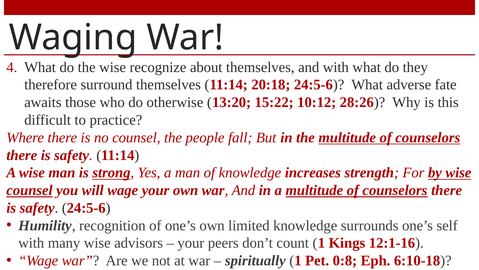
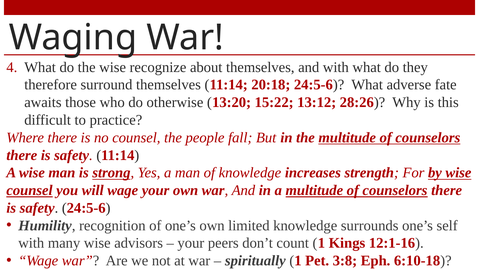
10:12: 10:12 -> 13:12
0:8: 0:8 -> 3:8
